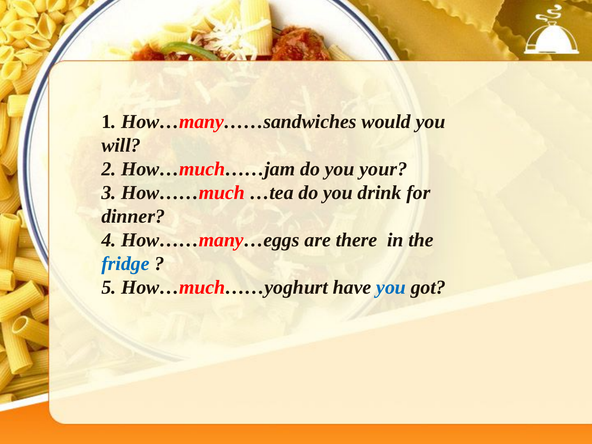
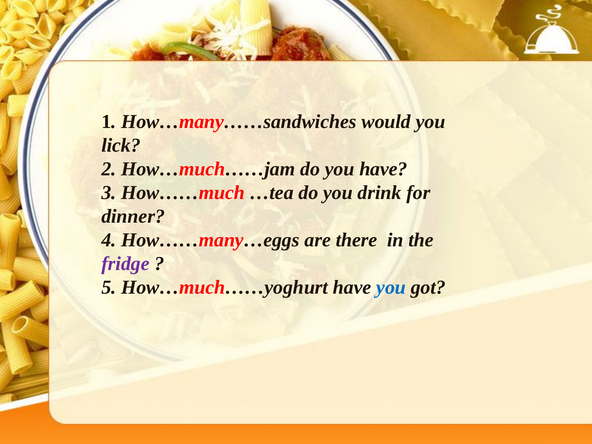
will: will -> lick
you your: your -> have
fridge colour: blue -> purple
